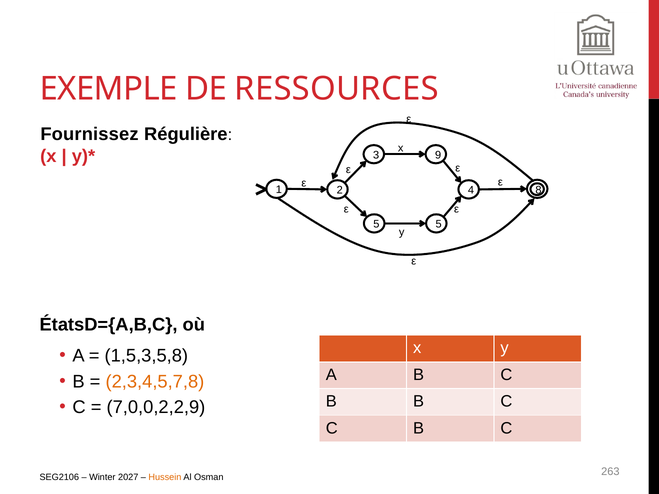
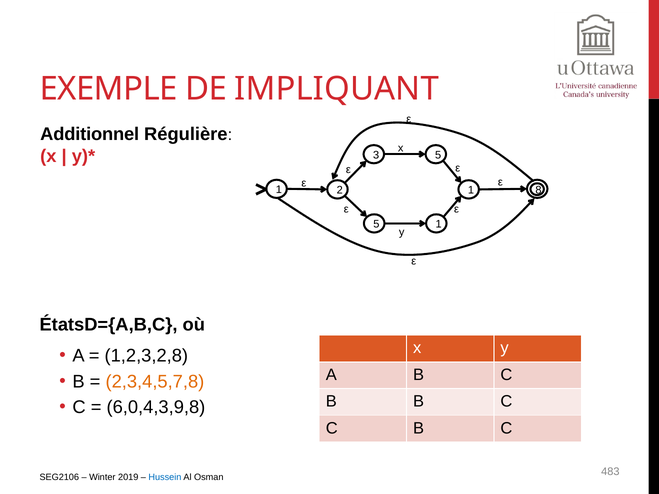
RESSOURCES: RESSOURCES -> IMPLIQUANT
Fournissez: Fournissez -> Additionnel
3 9: 9 -> 5
2 4: 4 -> 1
5 5: 5 -> 1
1,5,3,5,8: 1,5,3,5,8 -> 1,2,3,2,8
7,0,0,2,2,9: 7,0,0,2,2,9 -> 6,0,4,3,9,8
2027: 2027 -> 2019
Hussein colour: orange -> blue
263: 263 -> 483
